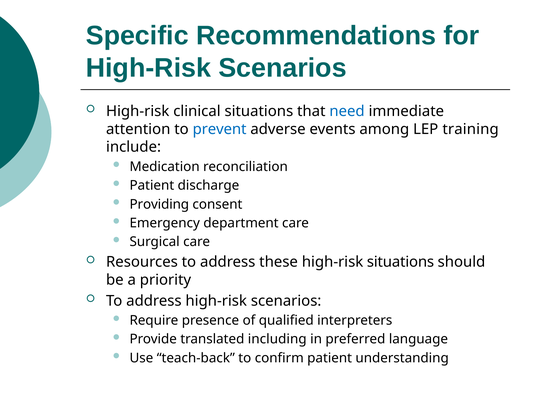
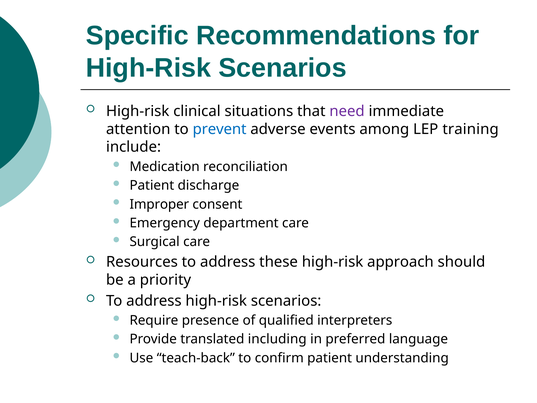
need colour: blue -> purple
Providing: Providing -> Improper
high-risk situations: situations -> approach
